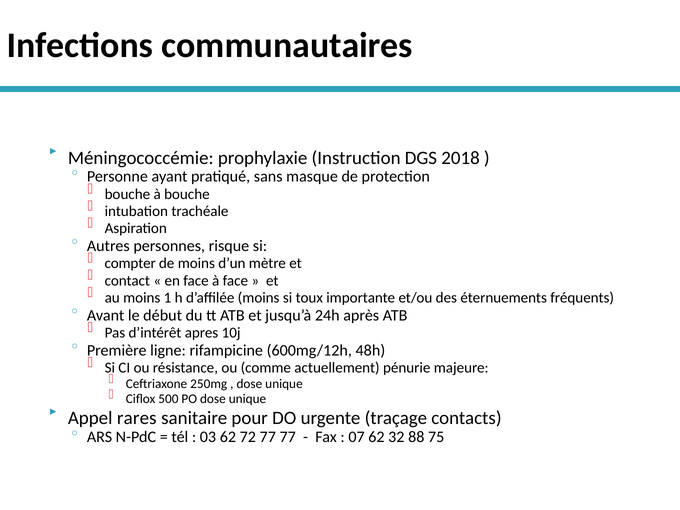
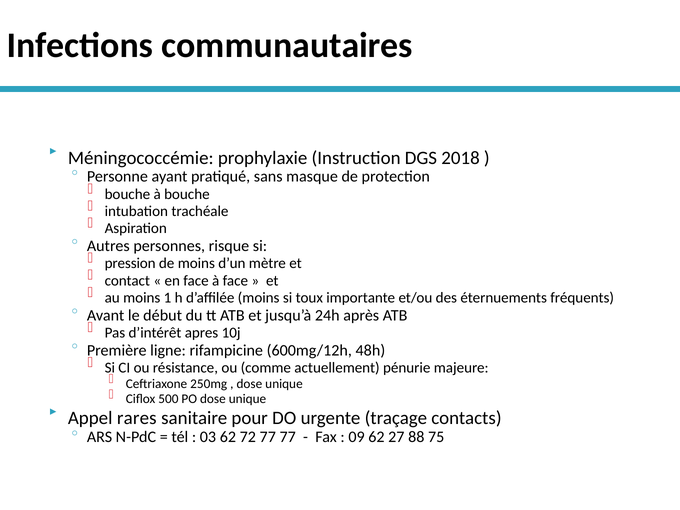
compter: compter -> pression
07: 07 -> 09
32: 32 -> 27
